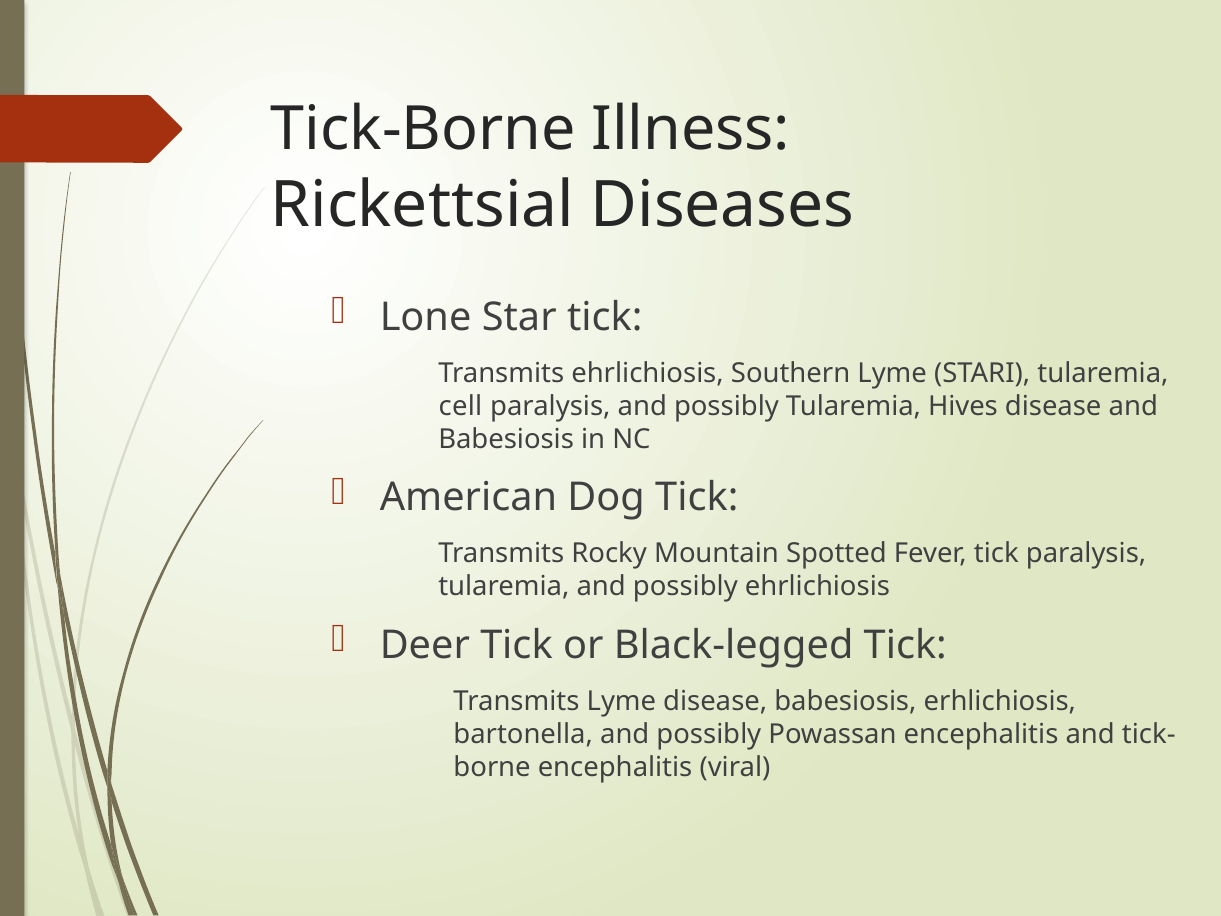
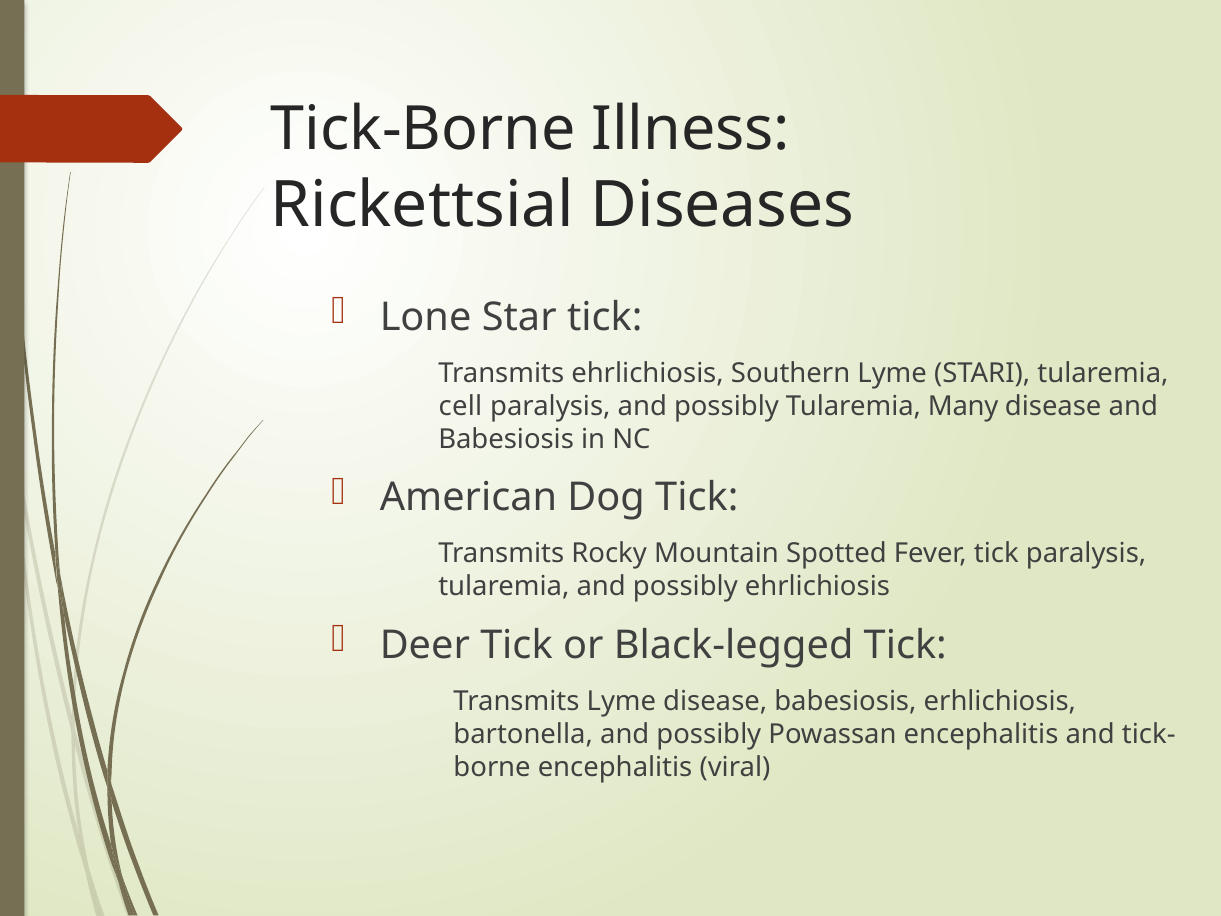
Hives: Hives -> Many
